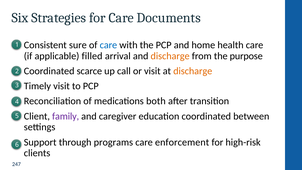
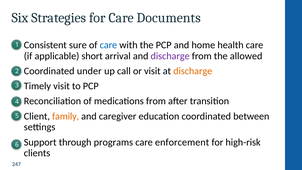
filled: filled -> short
discharge at (170, 56) colour: orange -> purple
purpose: purpose -> allowed
scarce: scarce -> under
medications both: both -> from
family colour: purple -> orange
